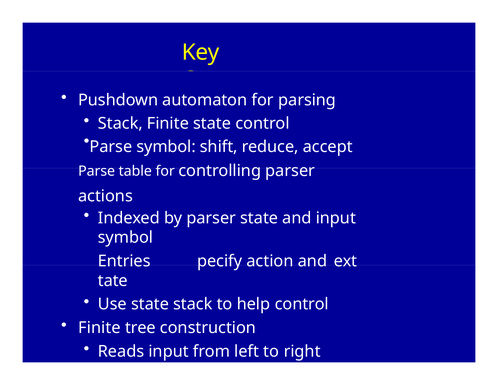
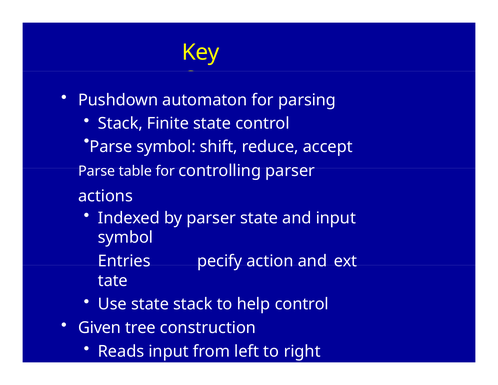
Finite at (99, 328): Finite -> Given
